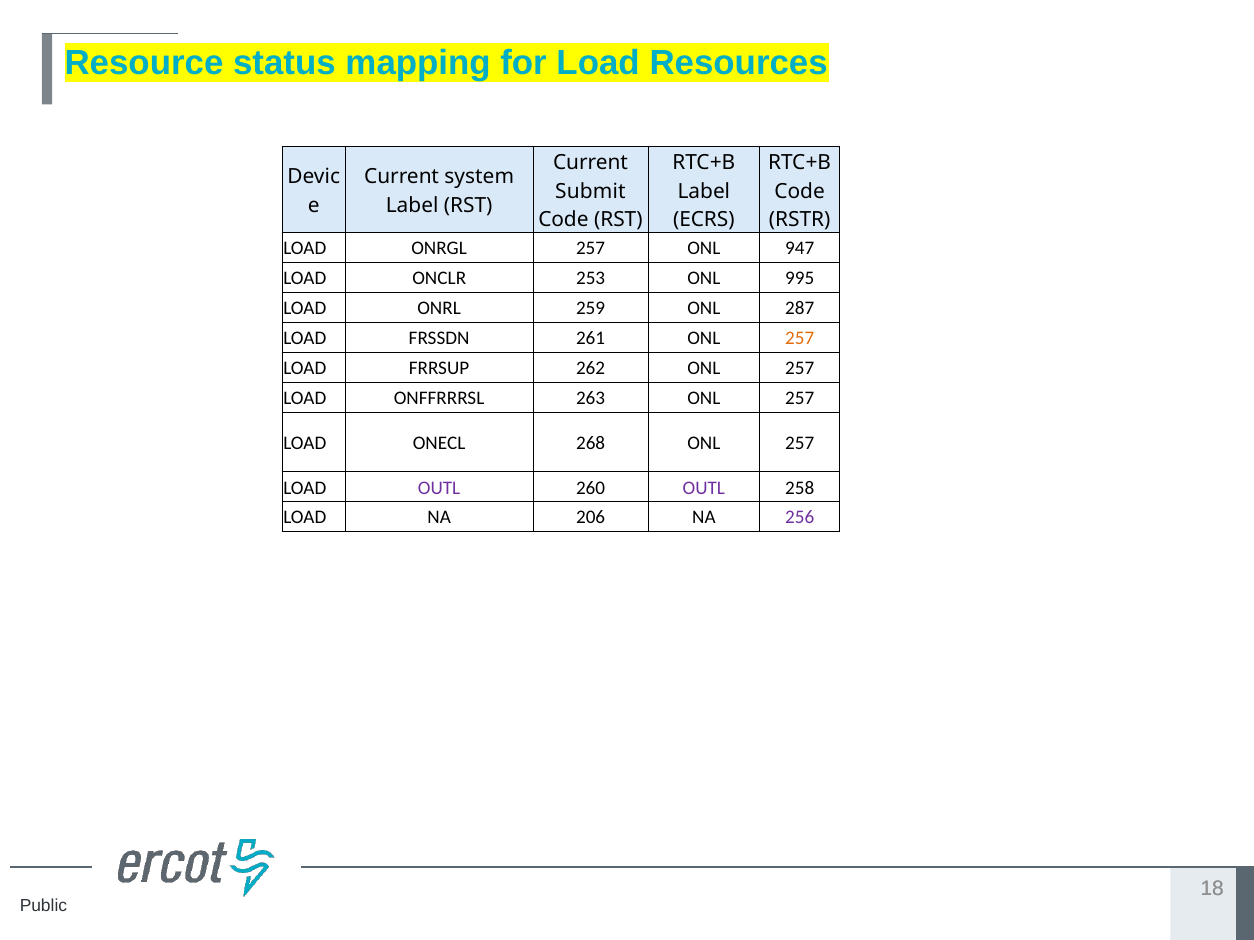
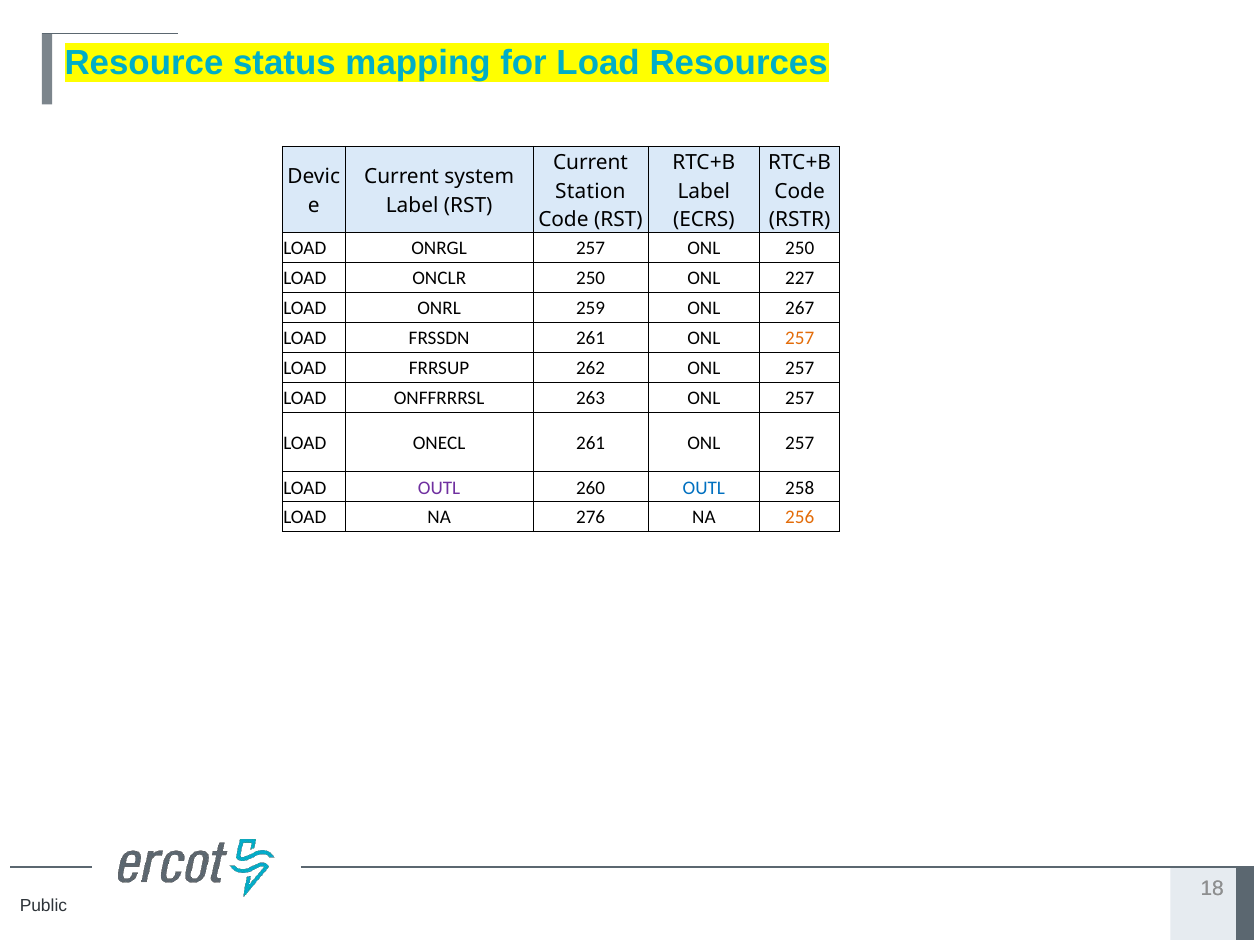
Submit: Submit -> Station
ONL 947: 947 -> 250
ONCLR 253: 253 -> 250
995: 995 -> 227
287: 287 -> 267
ONECL 268: 268 -> 261
OUTL at (704, 488) colour: purple -> blue
206: 206 -> 276
256 colour: purple -> orange
